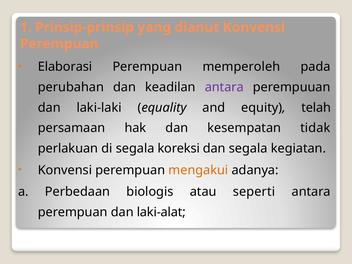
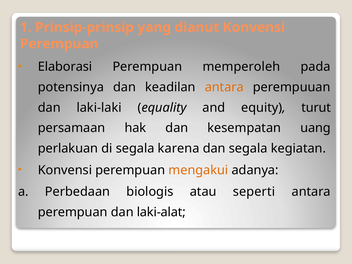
perubahan: perubahan -> potensinya
antara at (224, 87) colour: purple -> orange
telah: telah -> turut
tidak: tidak -> uang
koreksi: koreksi -> karena
